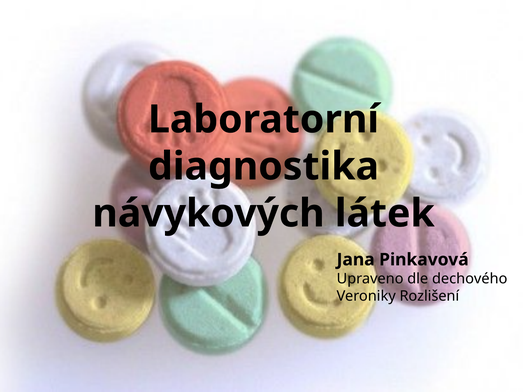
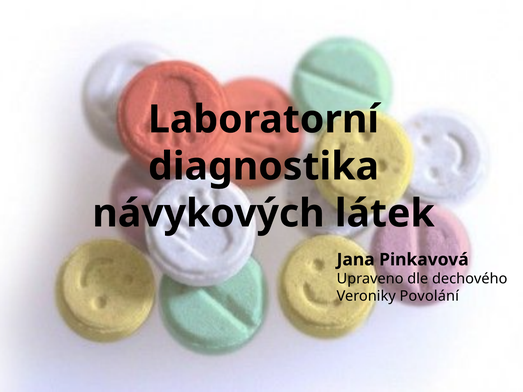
Rozlišení: Rozlišení -> Povolání
